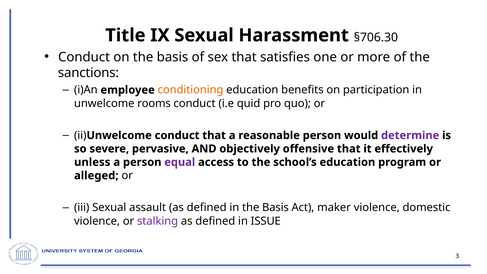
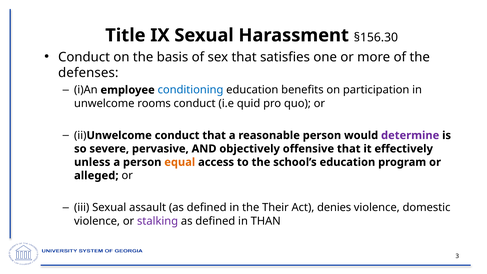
§706.30: §706.30 -> §156.30
sanctions: sanctions -> defenses
conditioning colour: orange -> blue
equal colour: purple -> orange
in the Basis: Basis -> Their
maker: maker -> denies
ISSUE: ISSUE -> THAN
